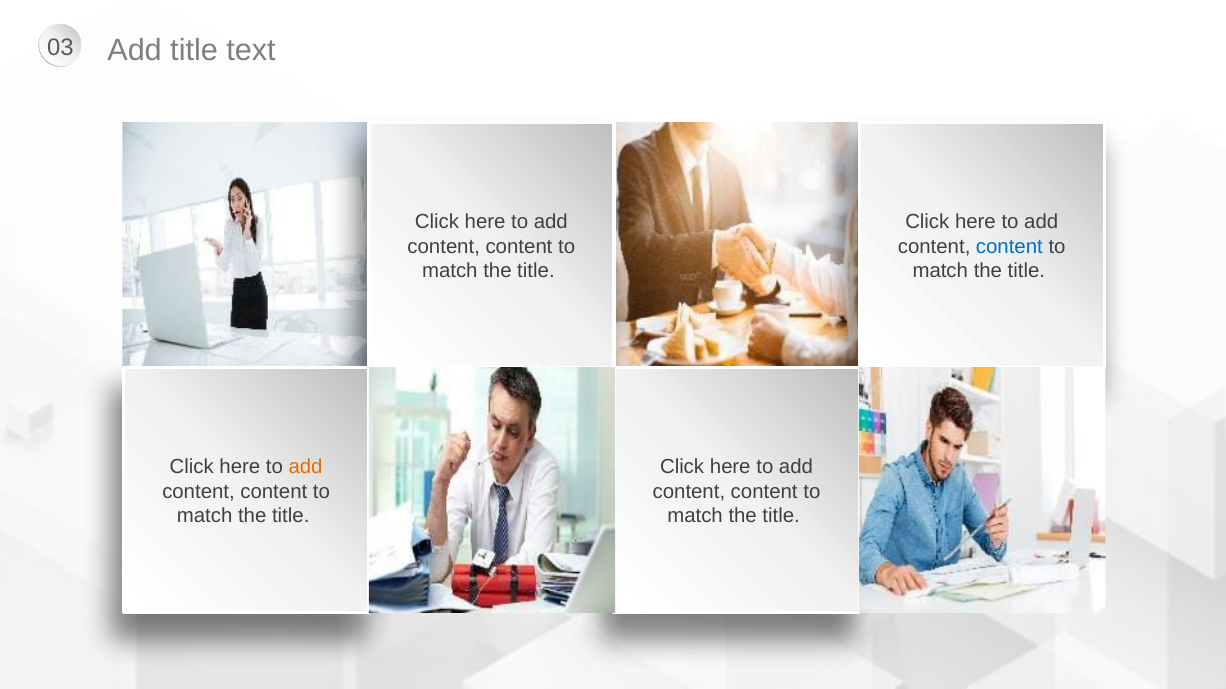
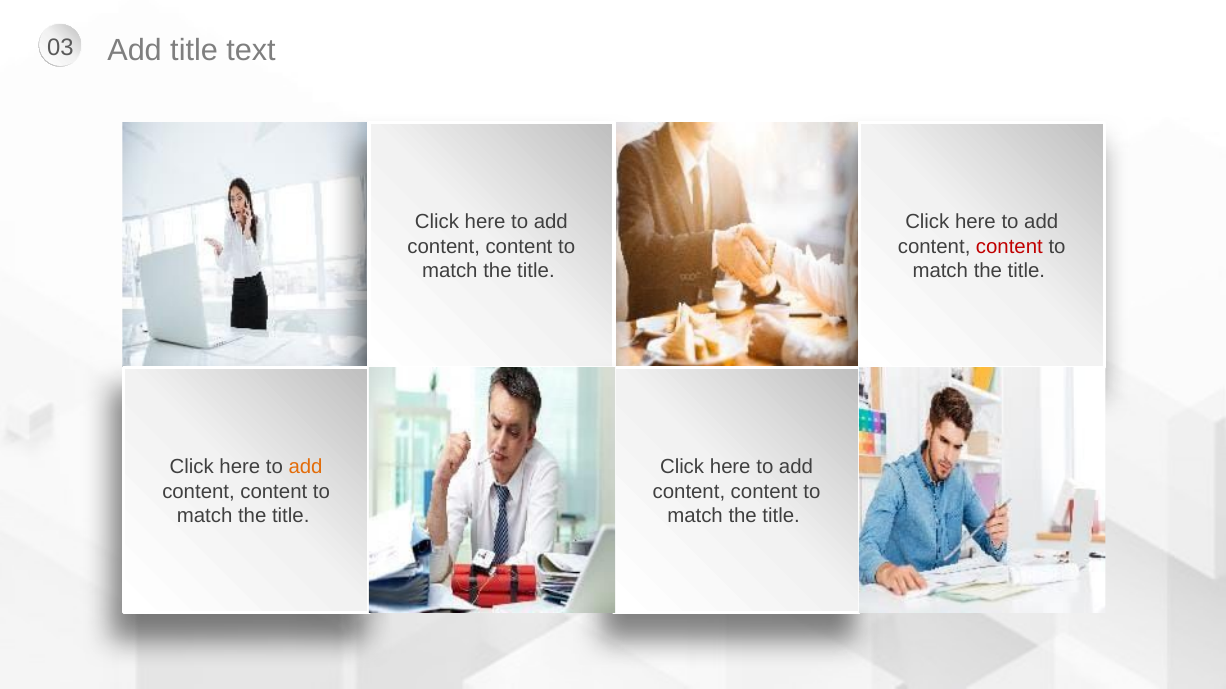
content at (1009, 247) colour: blue -> red
